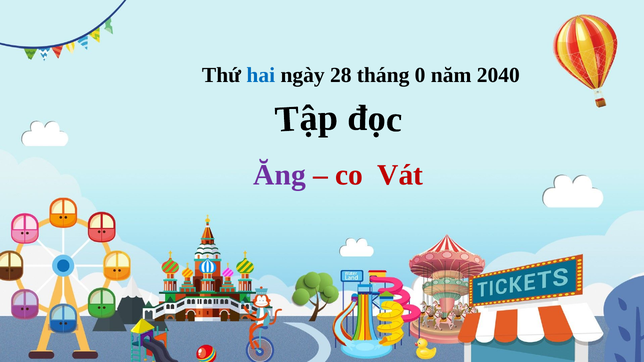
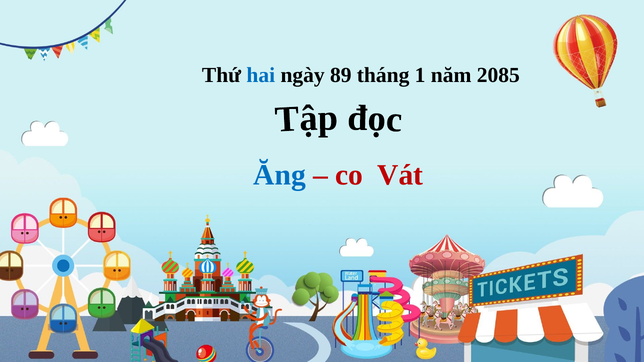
28: 28 -> 89
0: 0 -> 1
2040: 2040 -> 2085
Ăng colour: purple -> blue
